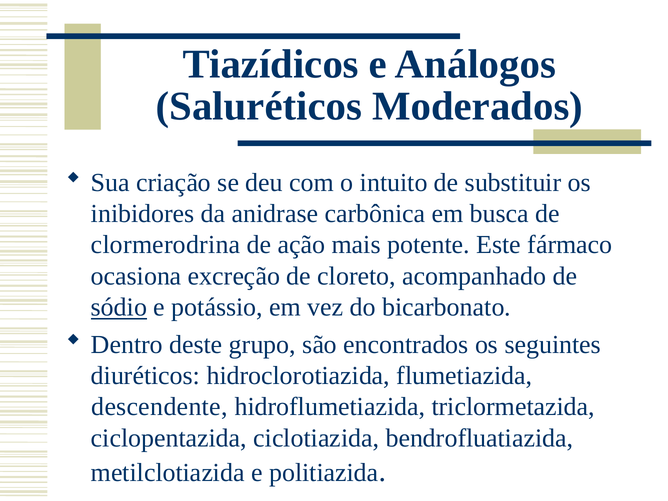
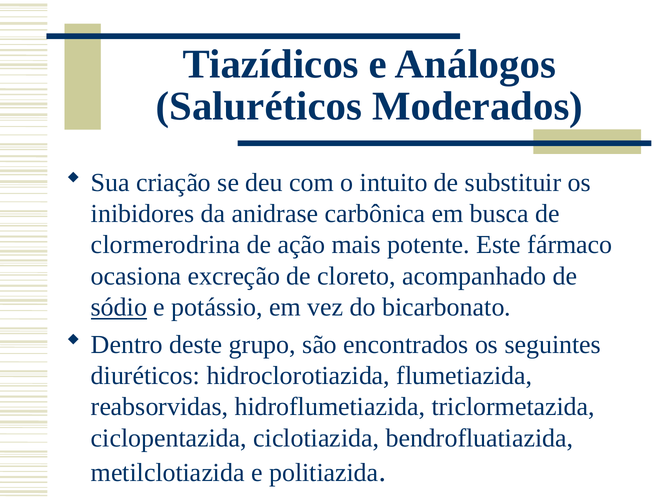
descendente: descendente -> reabsorvidas
